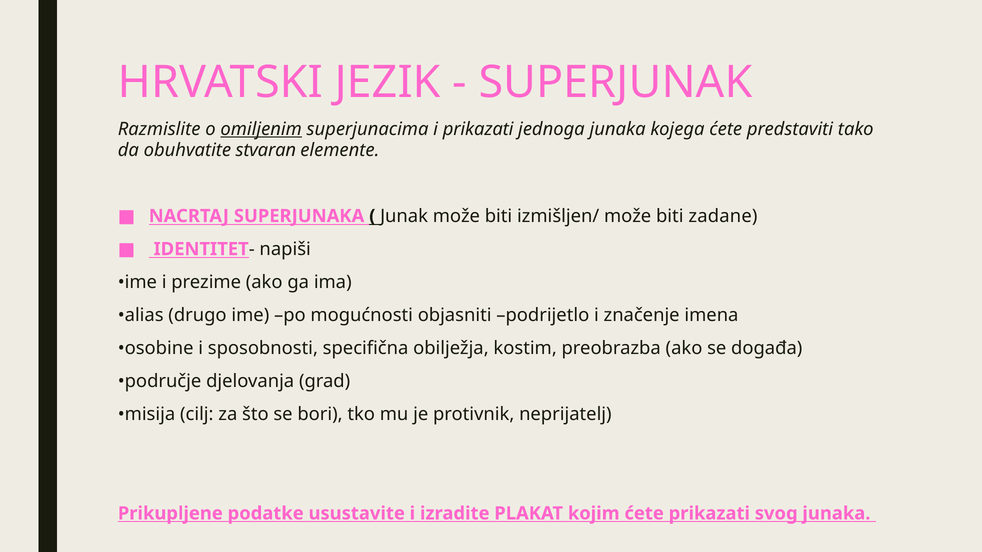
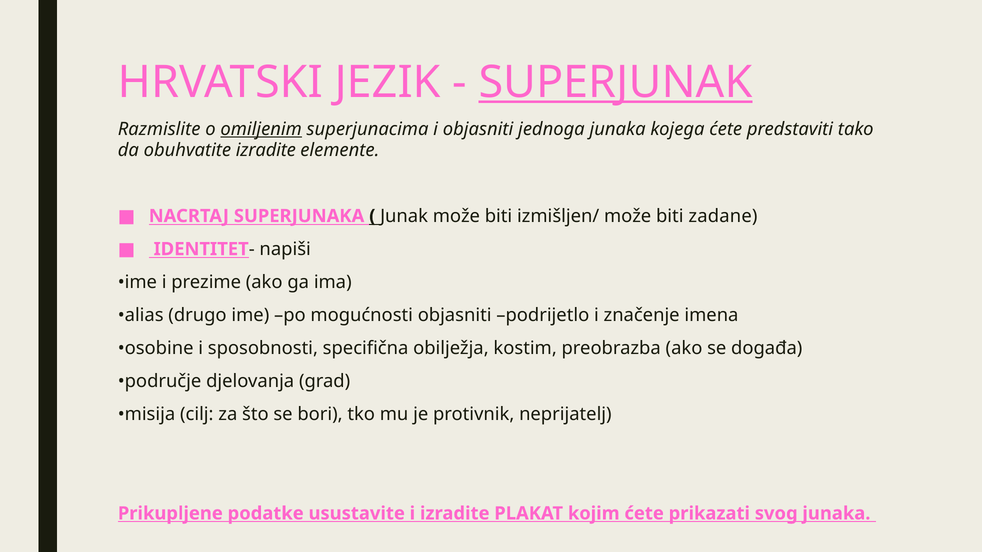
SUPERJUNAK underline: none -> present
i prikazati: prikazati -> objasniti
obuhvatite stvaran: stvaran -> izradite
